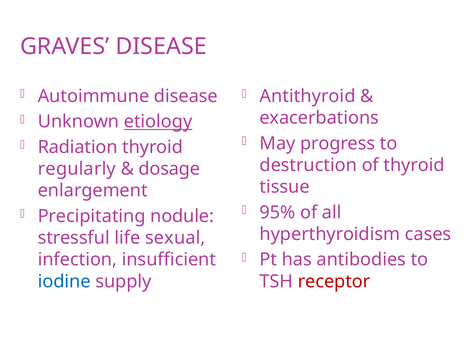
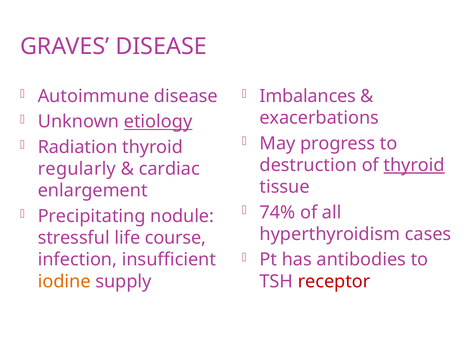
Antithyroid: Antithyroid -> Imbalances
thyroid at (414, 165) underline: none -> present
dosage: dosage -> cardiac
95%: 95% -> 74%
sexual: sexual -> course
iodine colour: blue -> orange
